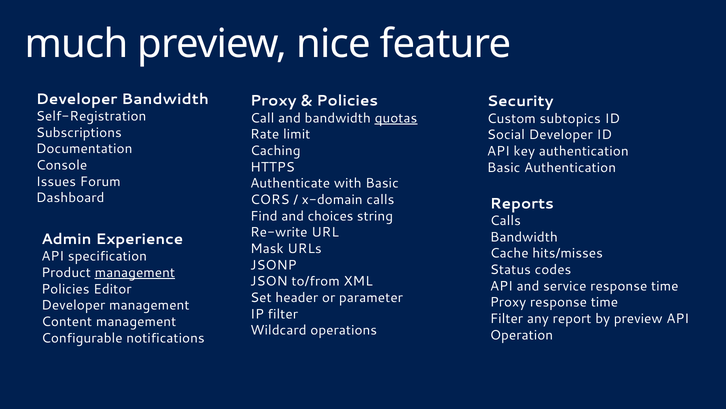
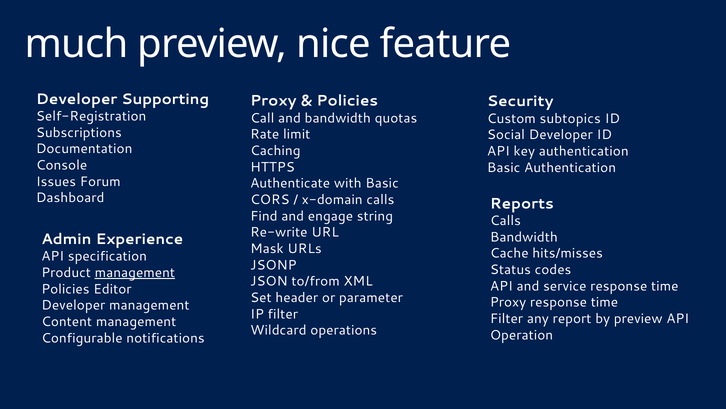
Developer Bandwidth: Bandwidth -> Supporting
quotas underline: present -> none
choices: choices -> engage
